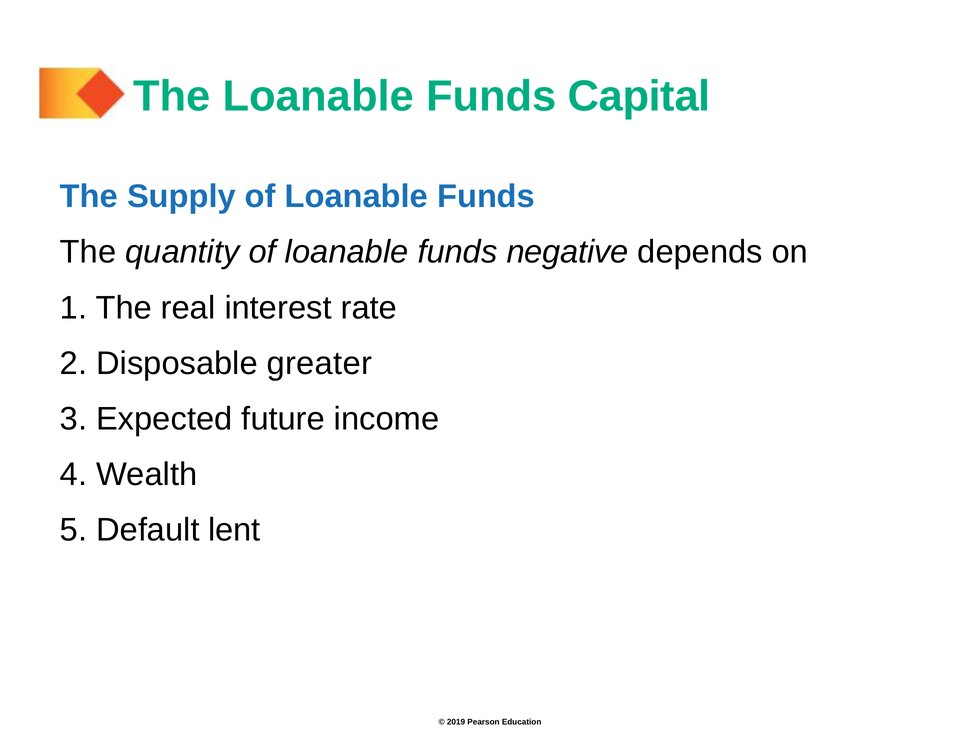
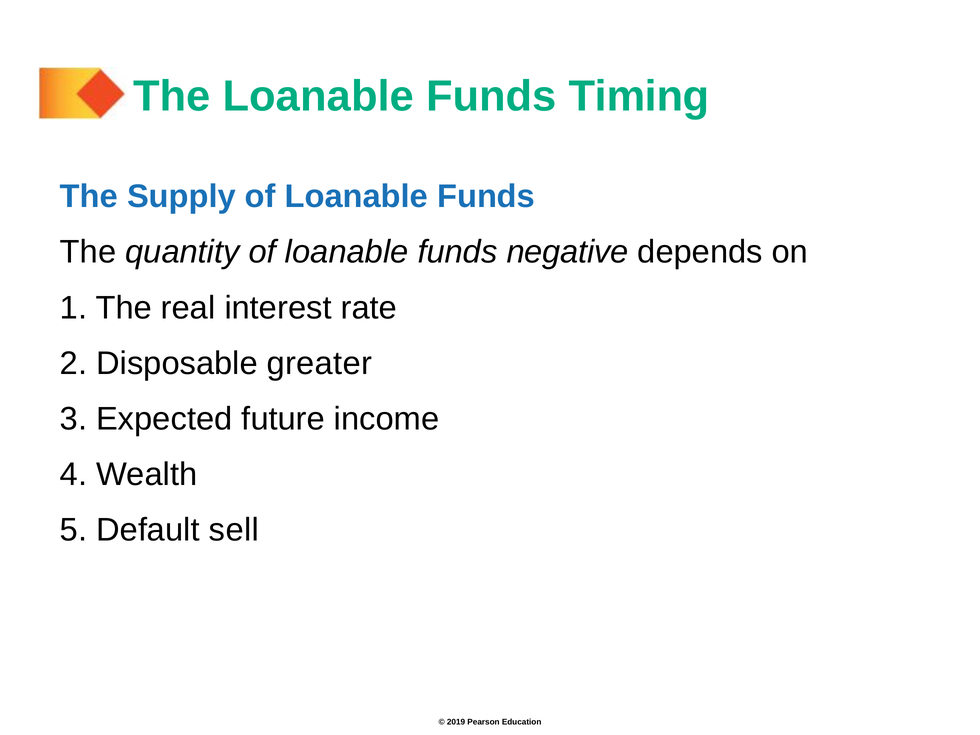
Capital: Capital -> Timing
lent: lent -> sell
